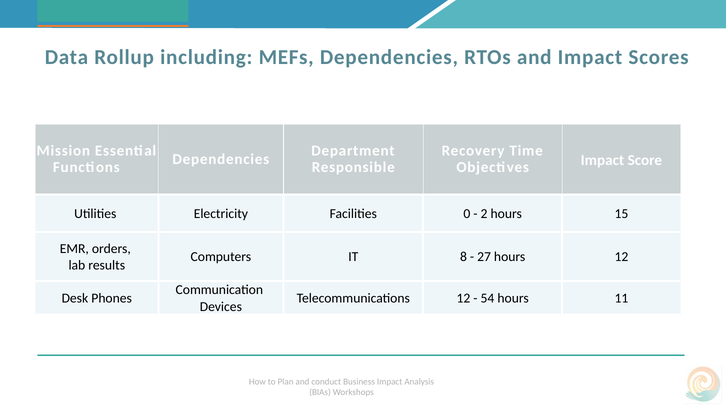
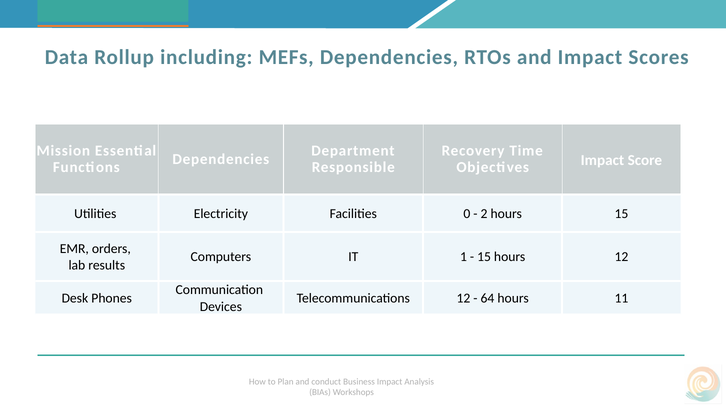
8: 8 -> 1
27 at (484, 257): 27 -> 15
54: 54 -> 64
